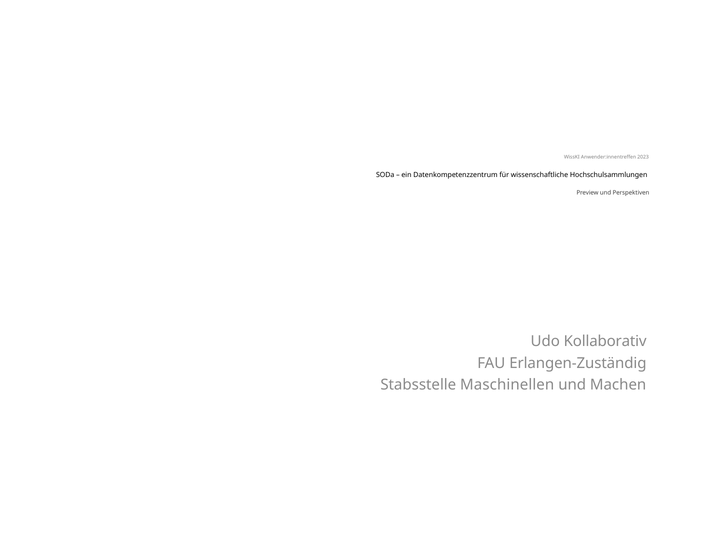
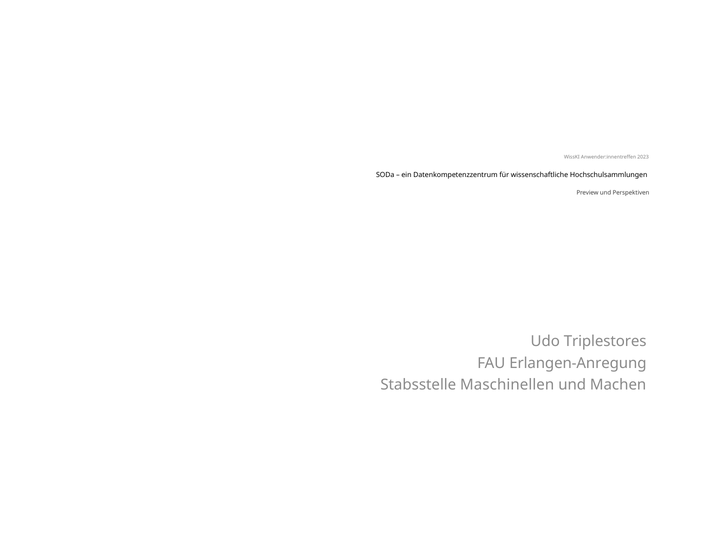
Kollaborativ: Kollaborativ -> Triplestores
Erlangen-Zuständig: Erlangen-Zuständig -> Erlangen-Anregung
